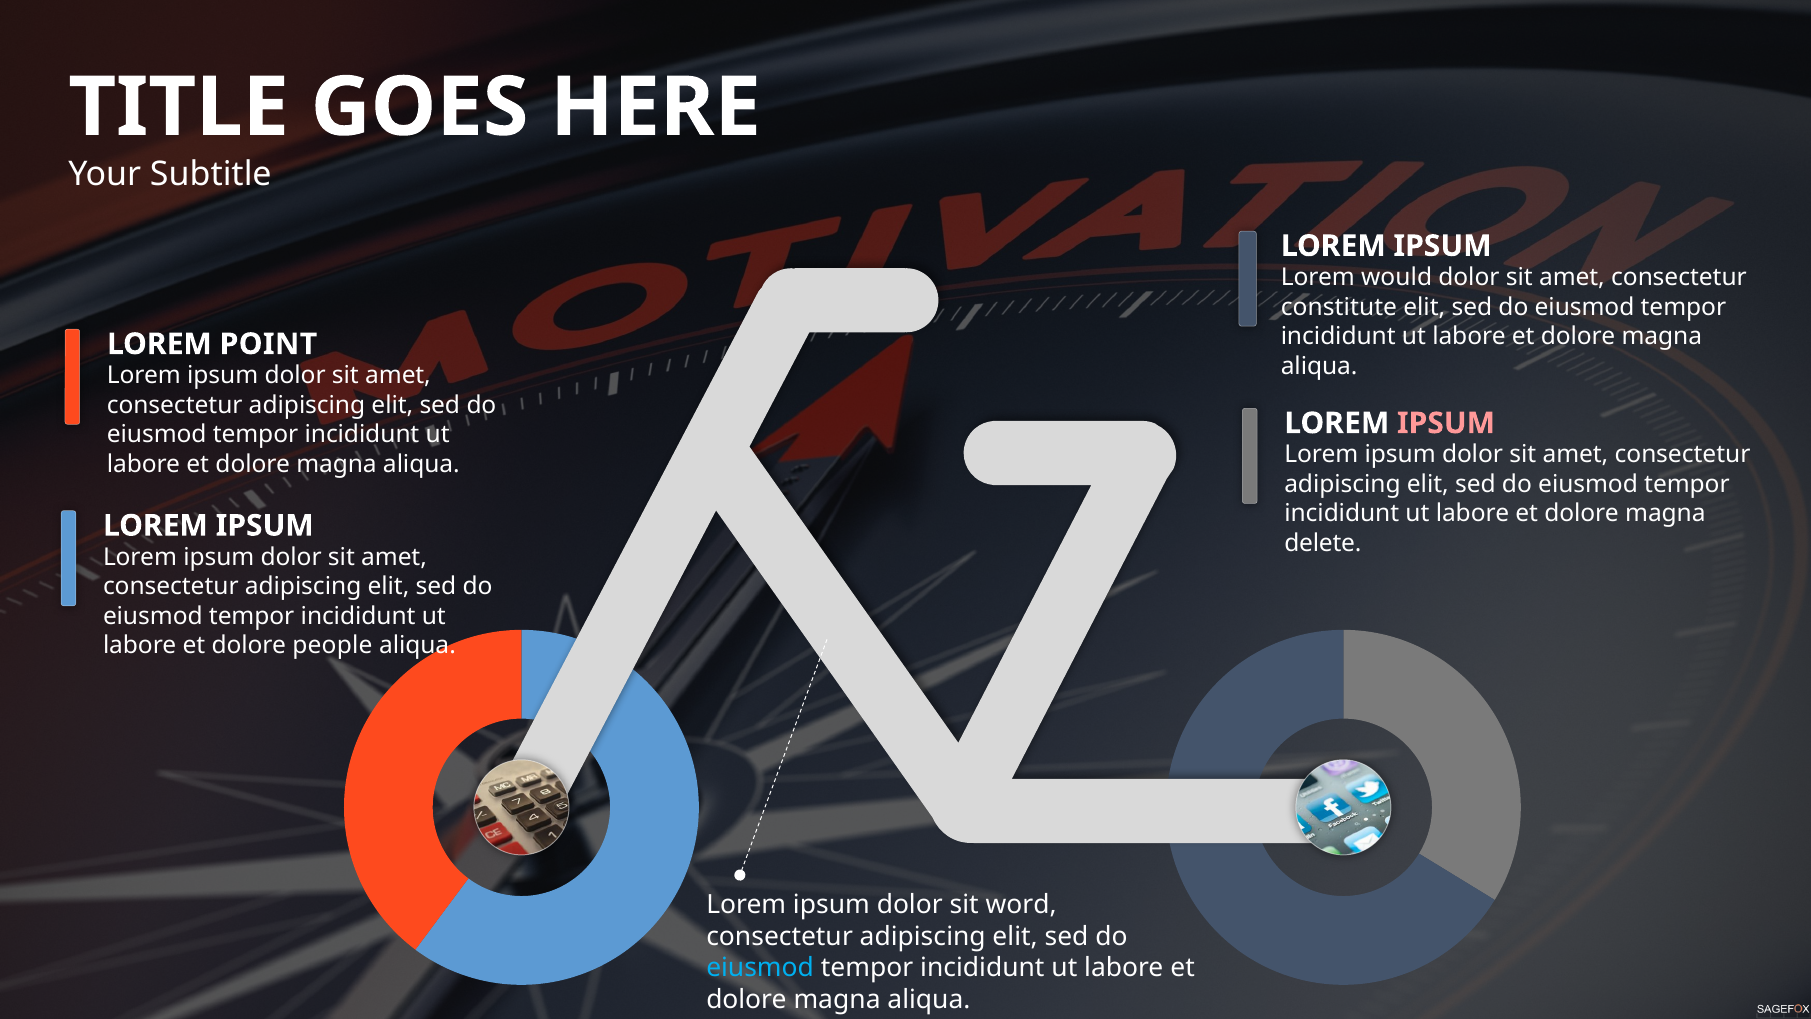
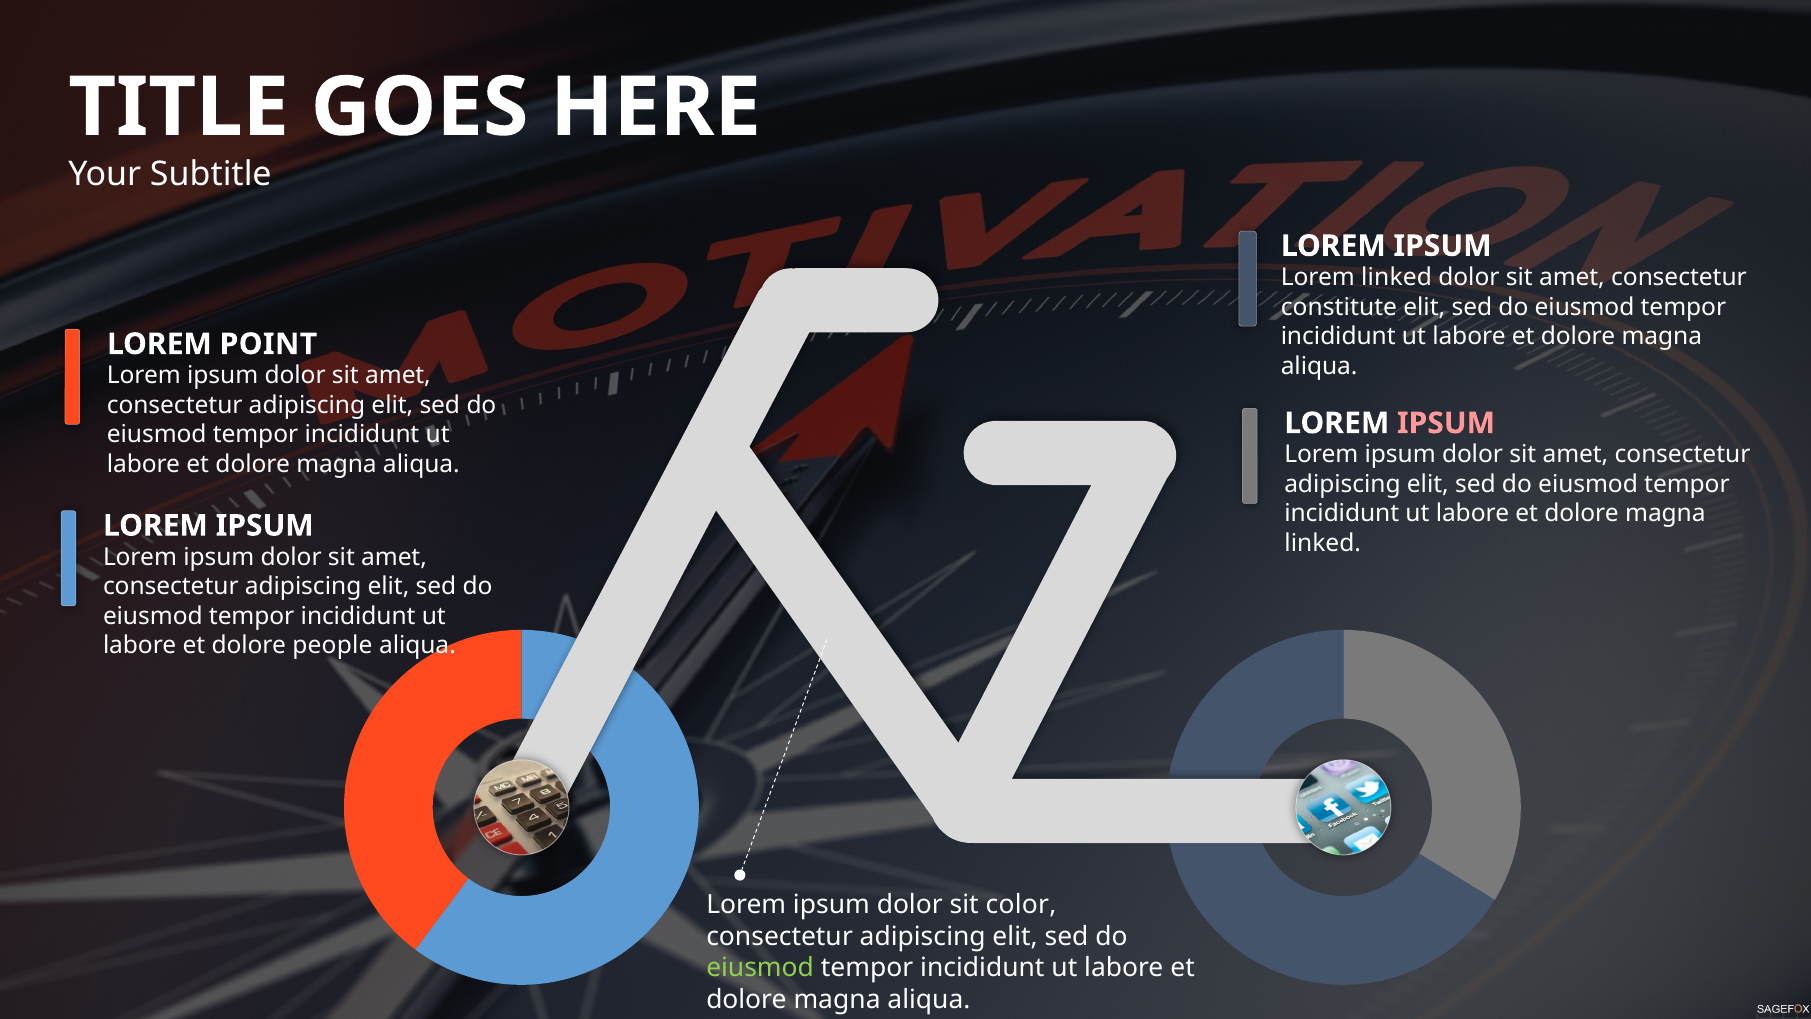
Lorem would: would -> linked
delete at (1323, 543): delete -> linked
word: word -> color
eiusmod at (760, 968) colour: light blue -> light green
